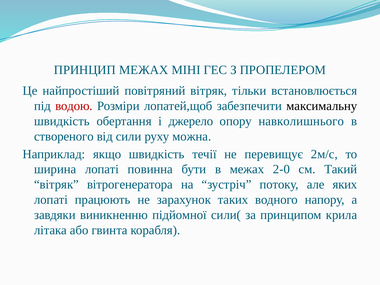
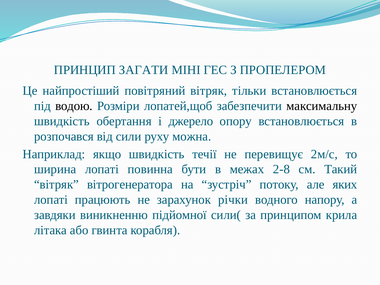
ПРИНЦИП МЕЖАХ: МЕЖАХ -> ЗАГАТИ
водою colour: red -> black
опору навколишнього: навколишнього -> встановлюється
створеного: створеного -> розпочався
2-0: 2-0 -> 2-8
таких: таких -> річки
